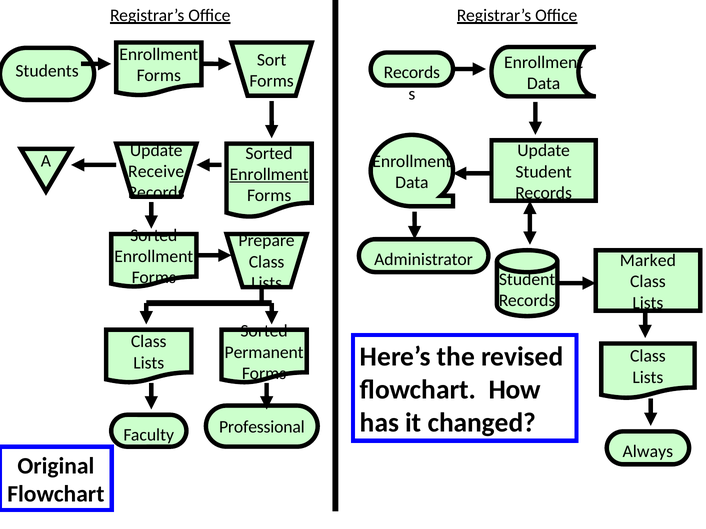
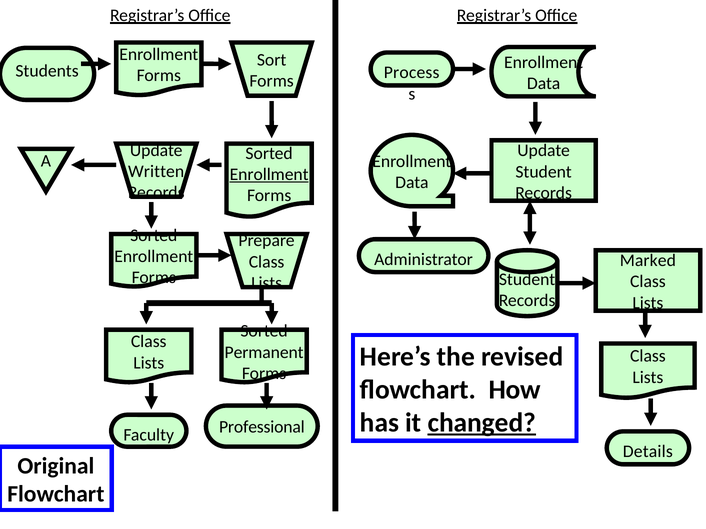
Records at (412, 73): Records -> Process
Receive: Receive -> Written
changed underline: none -> present
Always: Always -> Details
